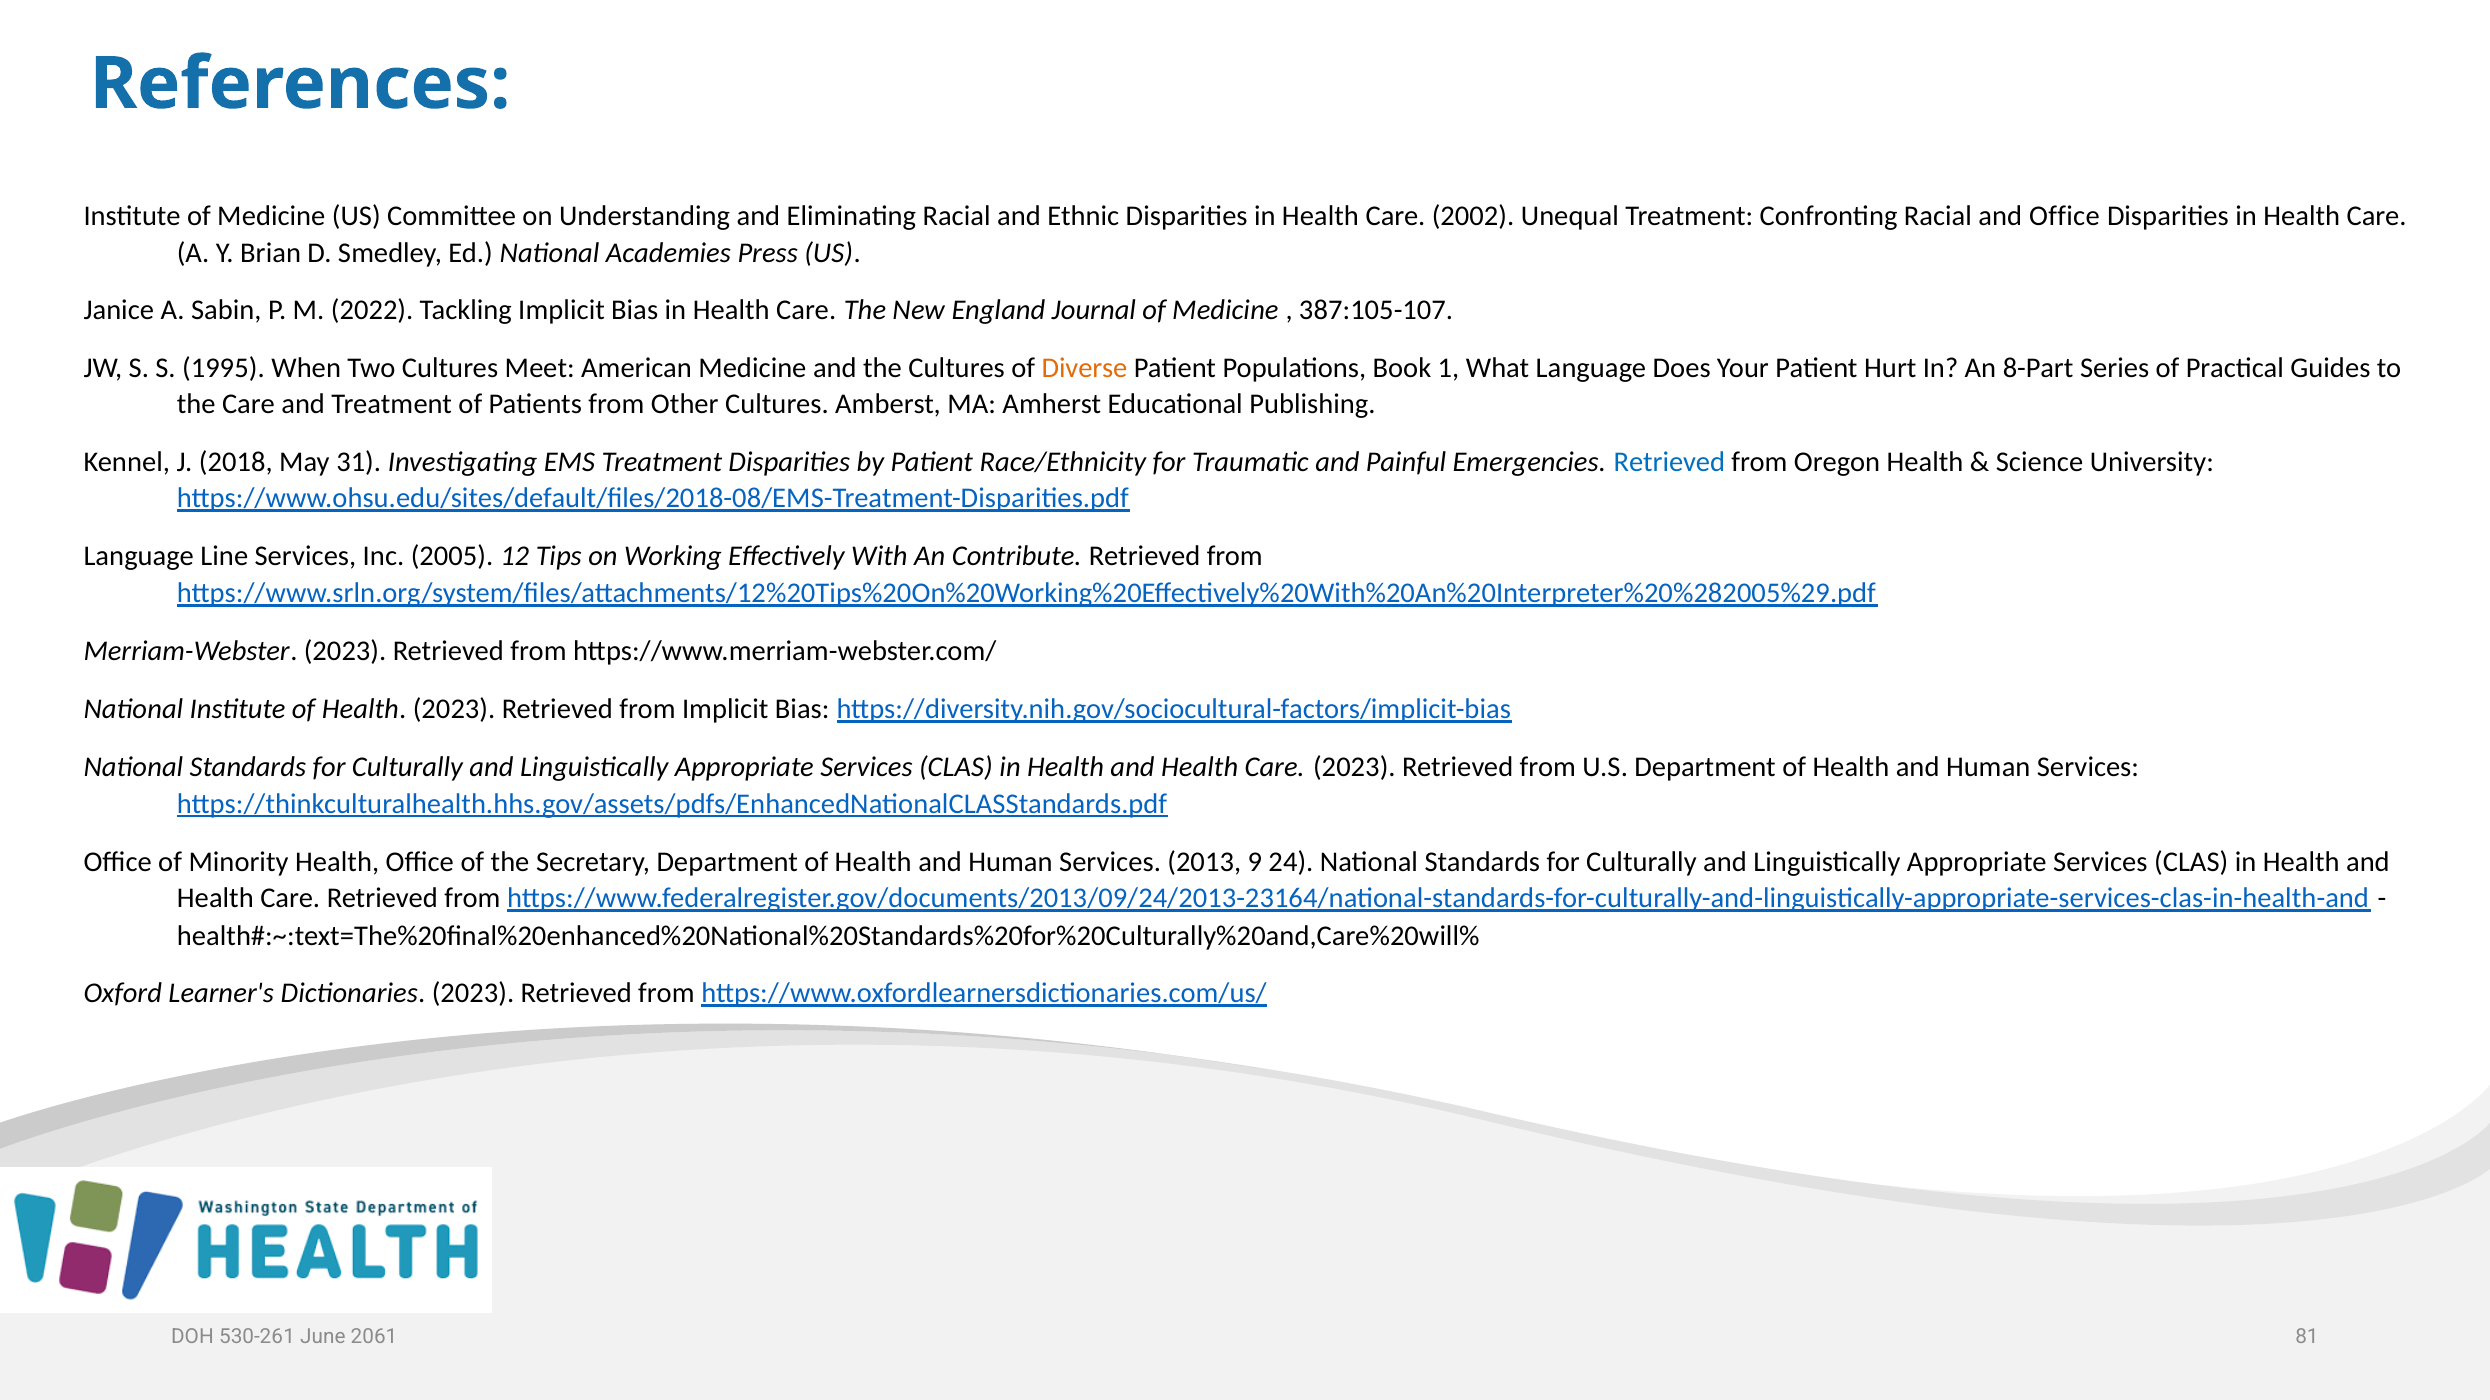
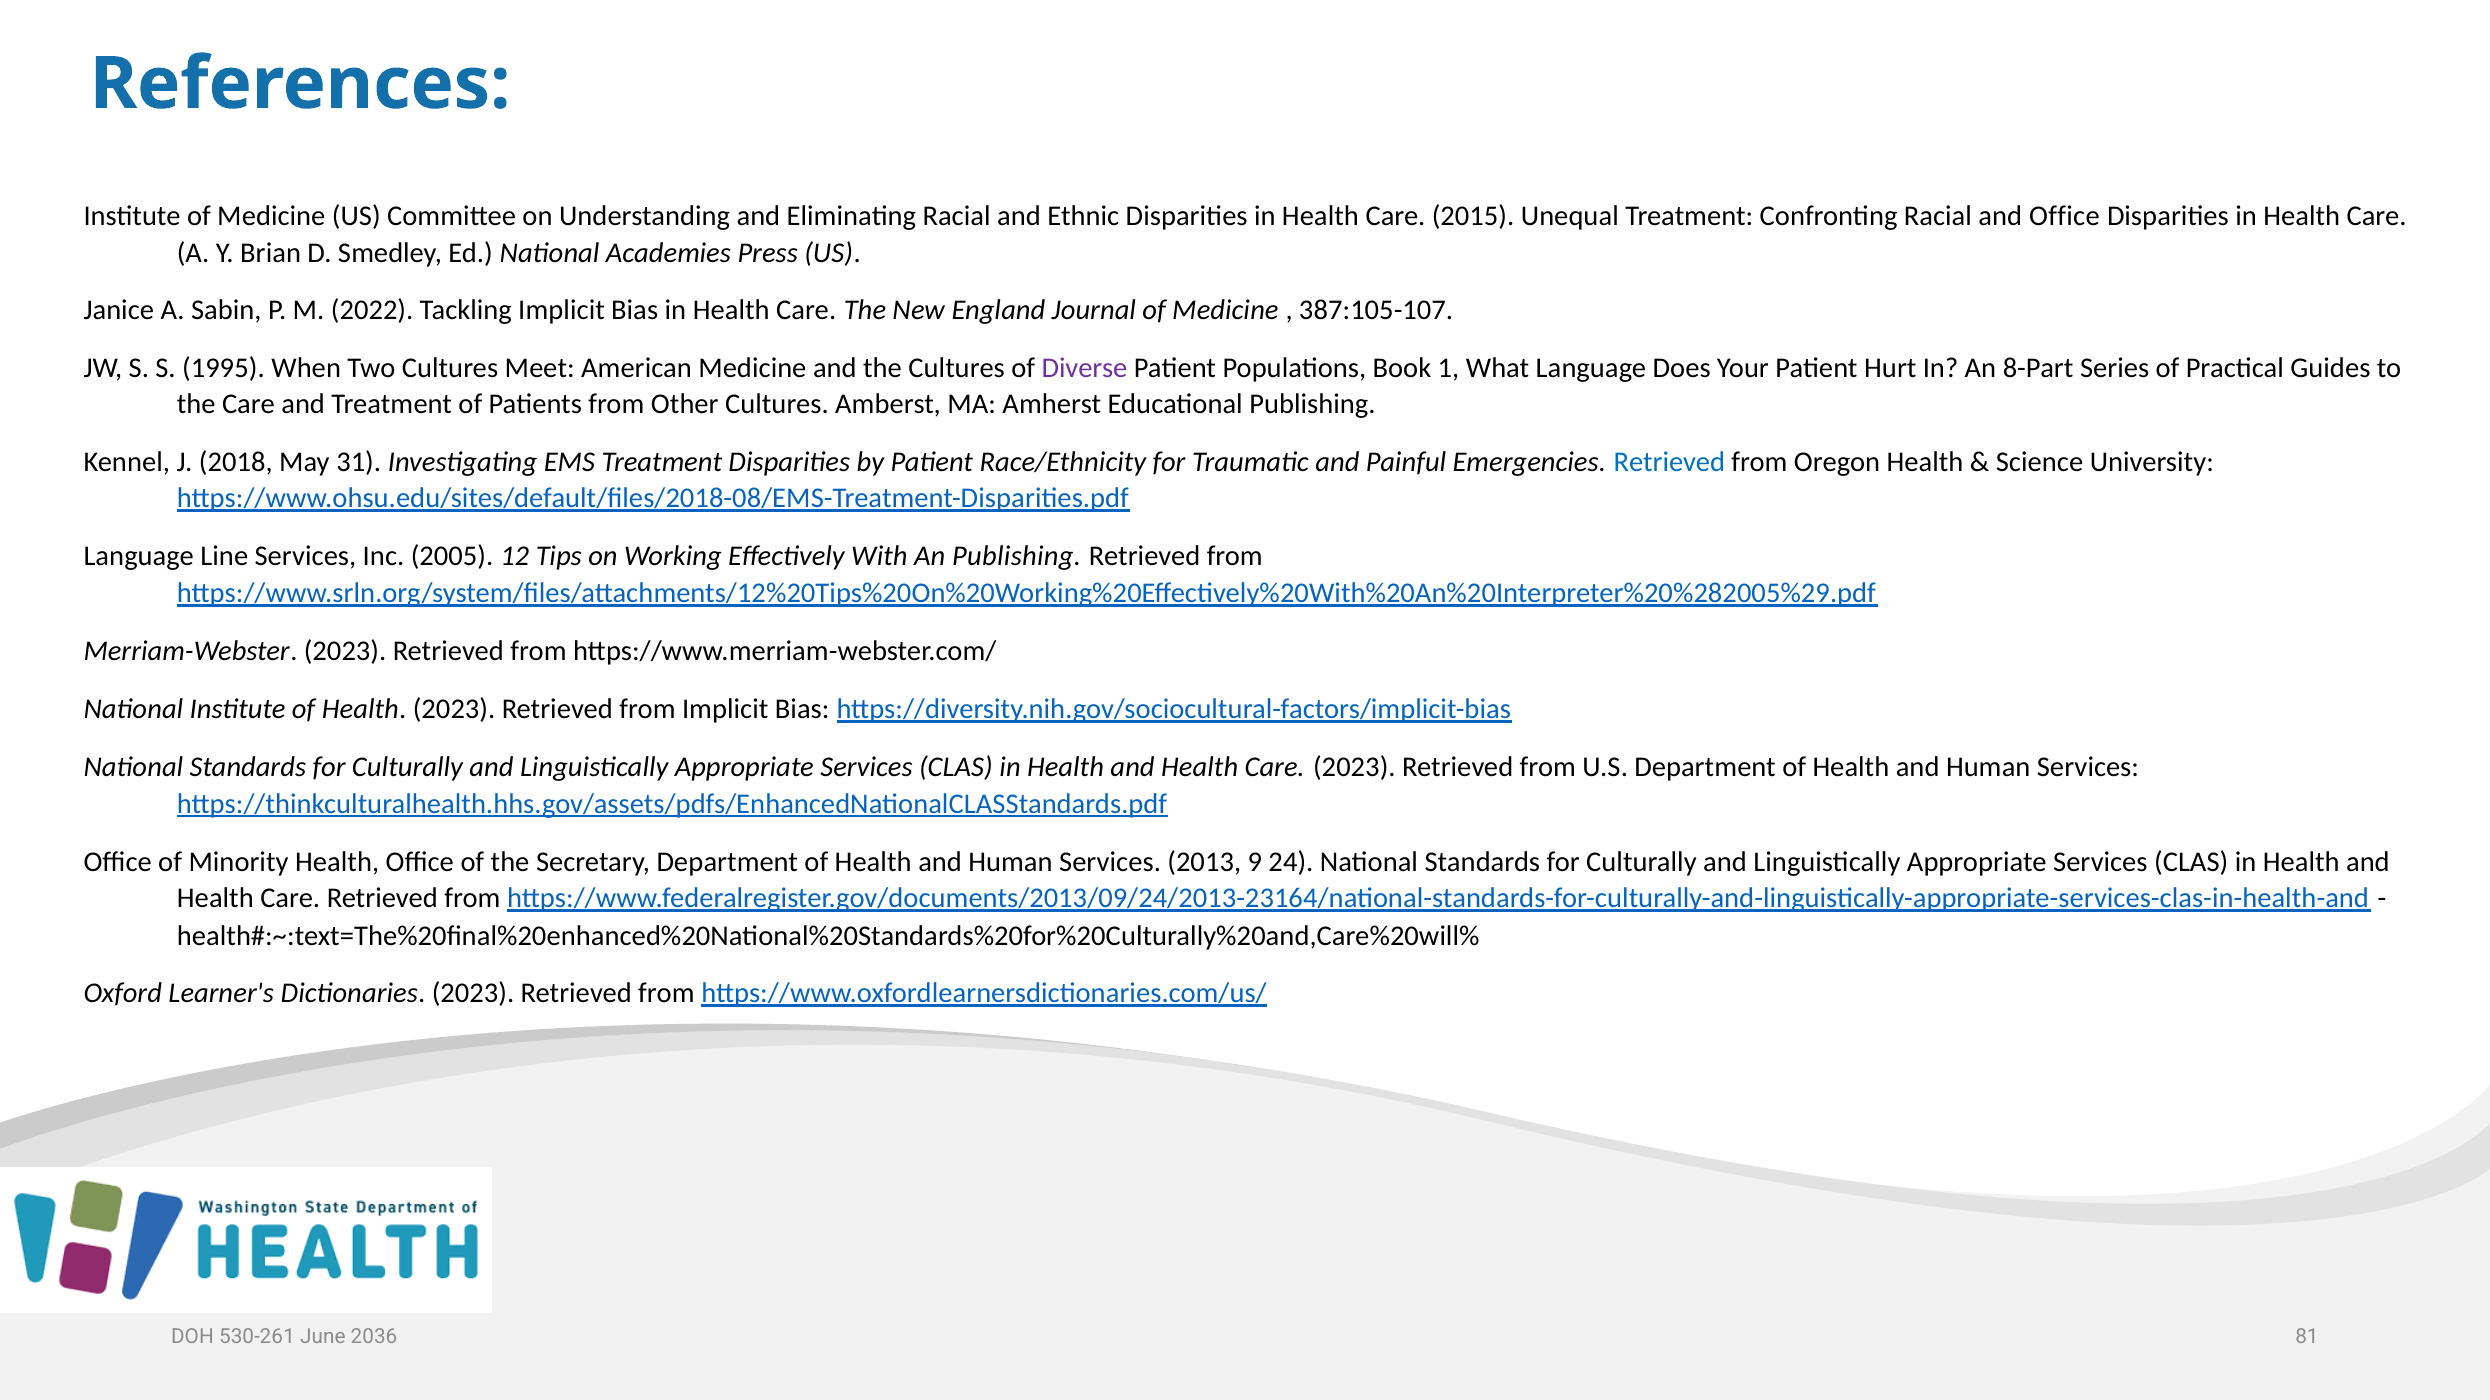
2002: 2002 -> 2015
Diverse colour: orange -> purple
An Contribute: Contribute -> Publishing
2061: 2061 -> 2036
